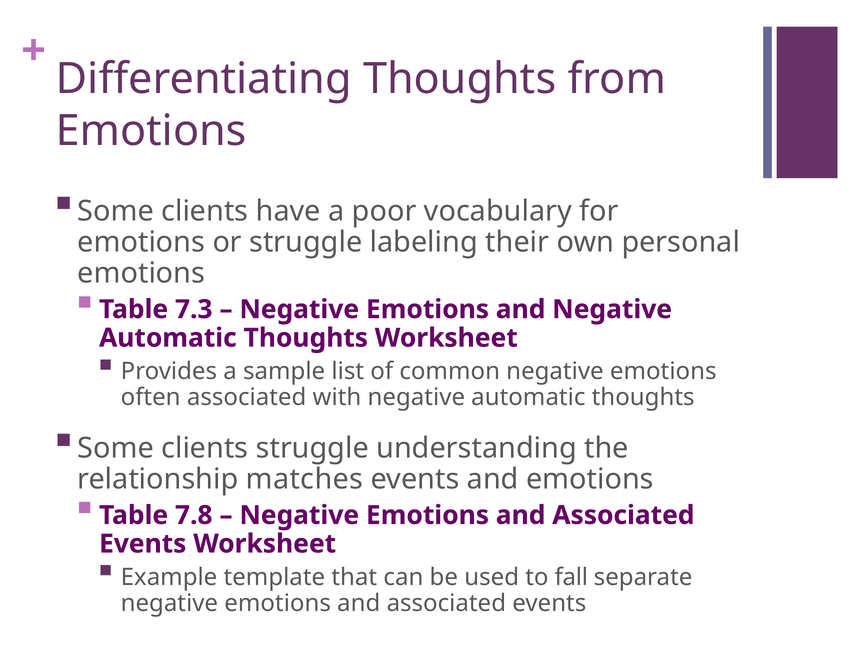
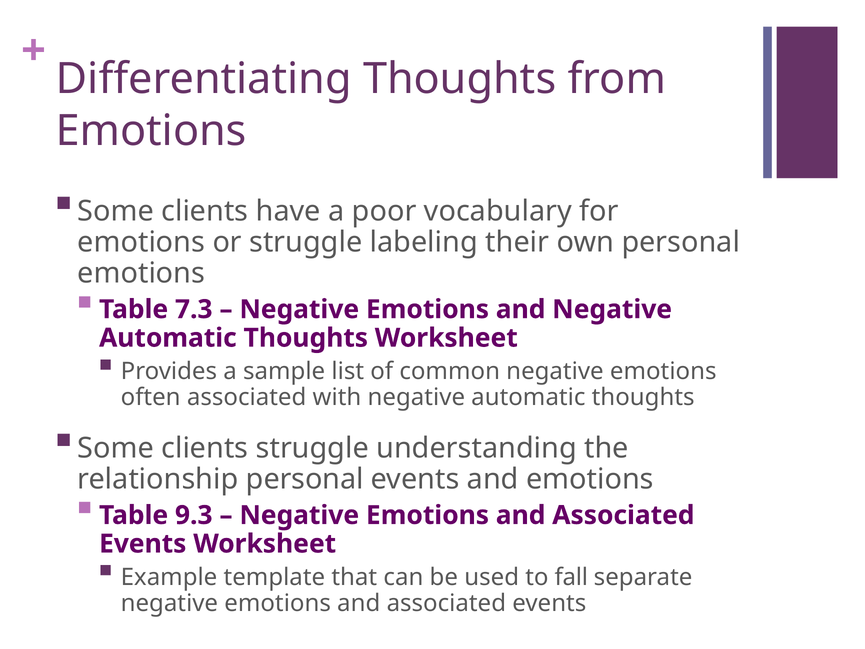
relationship matches: matches -> personal
7.8: 7.8 -> 9.3
